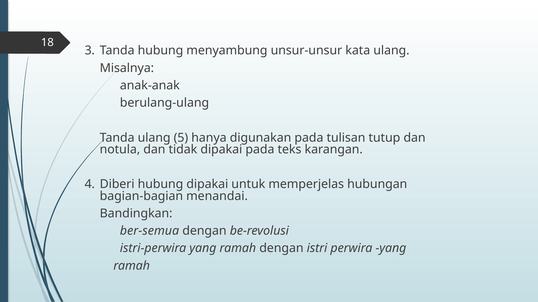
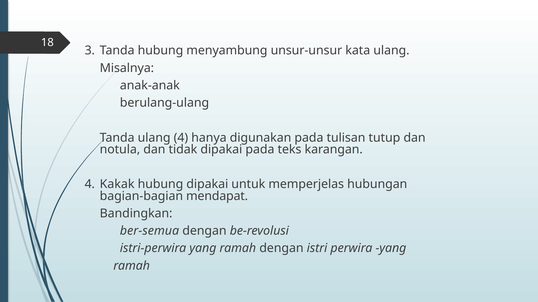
ulang 5: 5 -> 4
Diberi: Diberi -> Kakak
menandai: menandai -> mendapat
